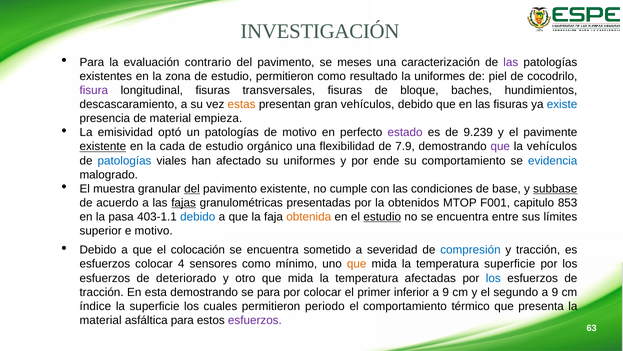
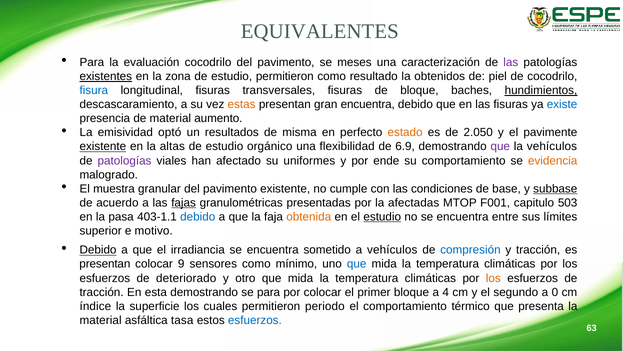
INVESTIGACIÓN: INVESTIGACIÓN -> EQUIVALENTES
evaluación contrario: contrario -> cocodrilo
existentes underline: none -> present
la uniformes: uniformes -> obtenidos
fisura colour: purple -> blue
hundimientos underline: none -> present
gran vehículos: vehículos -> encuentra
empieza: empieza -> aumento
un patologías: patologías -> resultados
de motivo: motivo -> misma
estado colour: purple -> orange
9.239: 9.239 -> 2.050
cada: cada -> altas
7.9: 7.9 -> 6.9
patologías at (125, 160) colour: blue -> purple
evidencia colour: blue -> orange
del at (192, 188) underline: present -> none
obtenidos: obtenidos -> afectadas
853: 853 -> 503
Debido at (98, 250) underline: none -> present
colocación: colocación -> irradiancia
a severidad: severidad -> vehículos
esfuerzos at (105, 264): esfuerzos -> presentan
4: 4 -> 9
que at (357, 264) colour: orange -> blue
superficie at (510, 264): superficie -> climáticas
afectadas at (430, 278): afectadas -> climáticas
los at (493, 278) colour: blue -> orange
primer inferior: inferior -> bloque
9 at (446, 292): 9 -> 4
segundo a 9: 9 -> 0
asfáltica para: para -> tasa
esfuerzos at (255, 320) colour: purple -> blue
